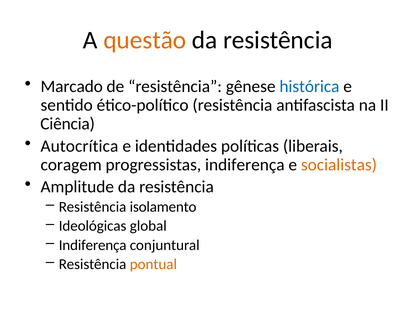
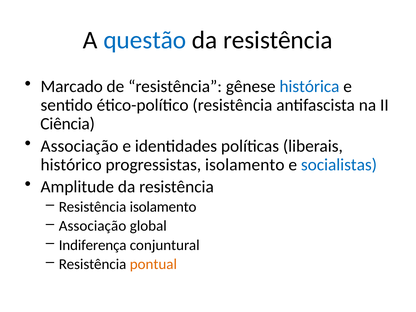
questão colour: orange -> blue
Autocrítica at (79, 146): Autocrítica -> Associação
coragem: coragem -> histórico
progressistas indiferença: indiferença -> isolamento
socialistas colour: orange -> blue
Ideológicas at (93, 226): Ideológicas -> Associação
